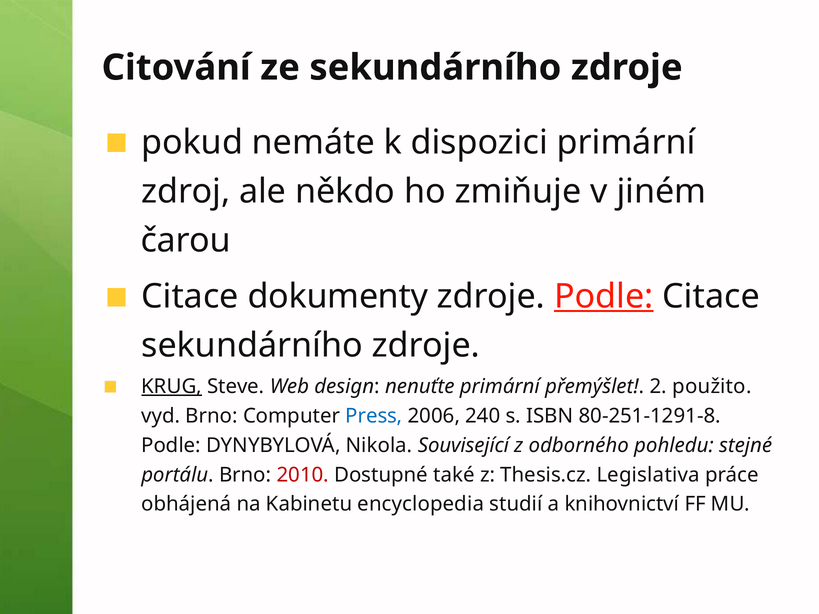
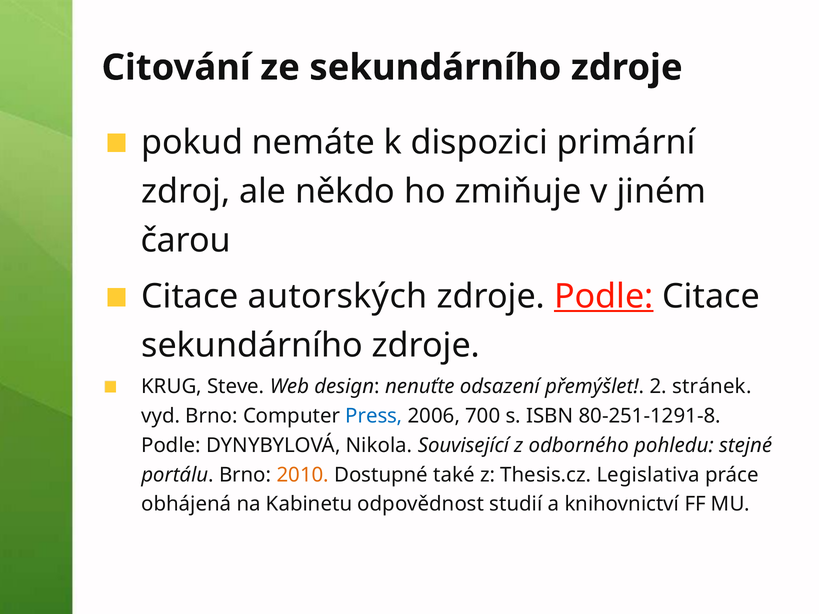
dokumenty: dokumenty -> autorských
KRUG underline: present -> none
nenuťte primární: primární -> odsazení
použito: použito -> stránek
240: 240 -> 700
2010 colour: red -> orange
encyclopedia: encyclopedia -> odpovědnost
